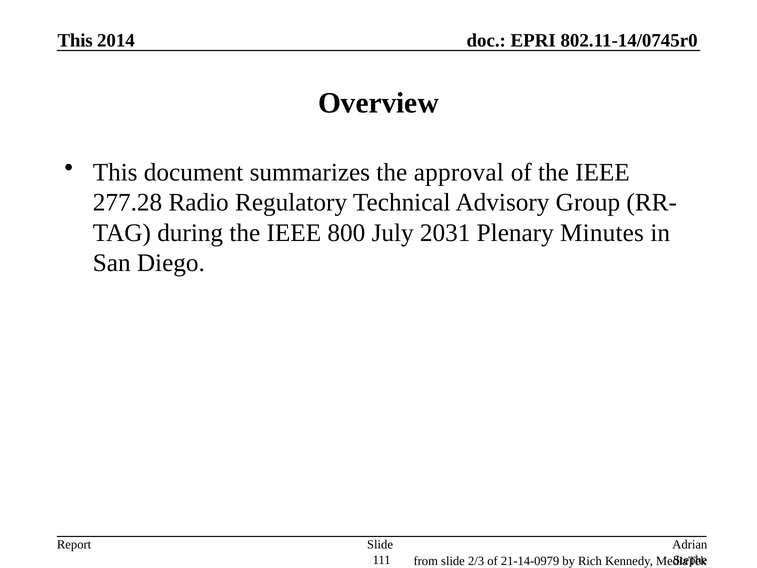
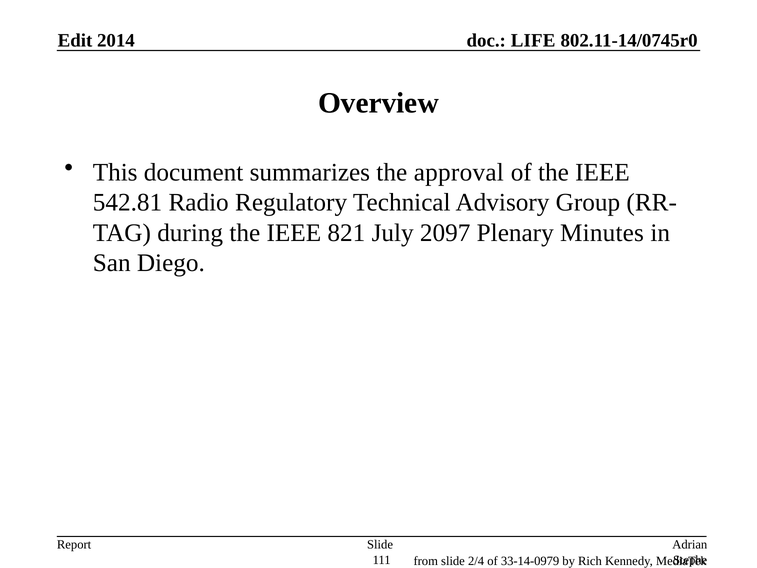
This at (75, 40): This -> Edit
EPRI: EPRI -> LIFE
277.28: 277.28 -> 542.81
800: 800 -> 821
2031: 2031 -> 2097
2/3: 2/3 -> 2/4
21-14-0979: 21-14-0979 -> 33-14-0979
